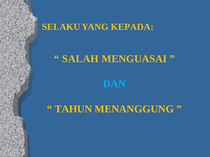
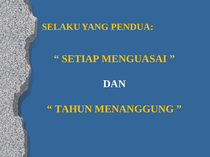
KEPADA: KEPADA -> PENDUA
SALAH: SALAH -> SETIAP
DAN colour: light blue -> white
